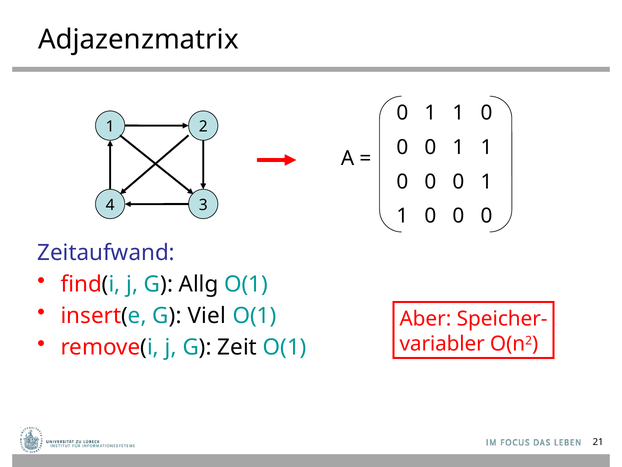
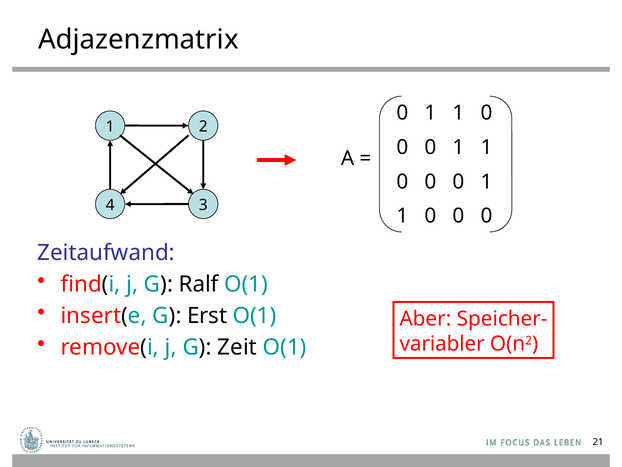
Allg: Allg -> Ralf
Viel: Viel -> Erst
